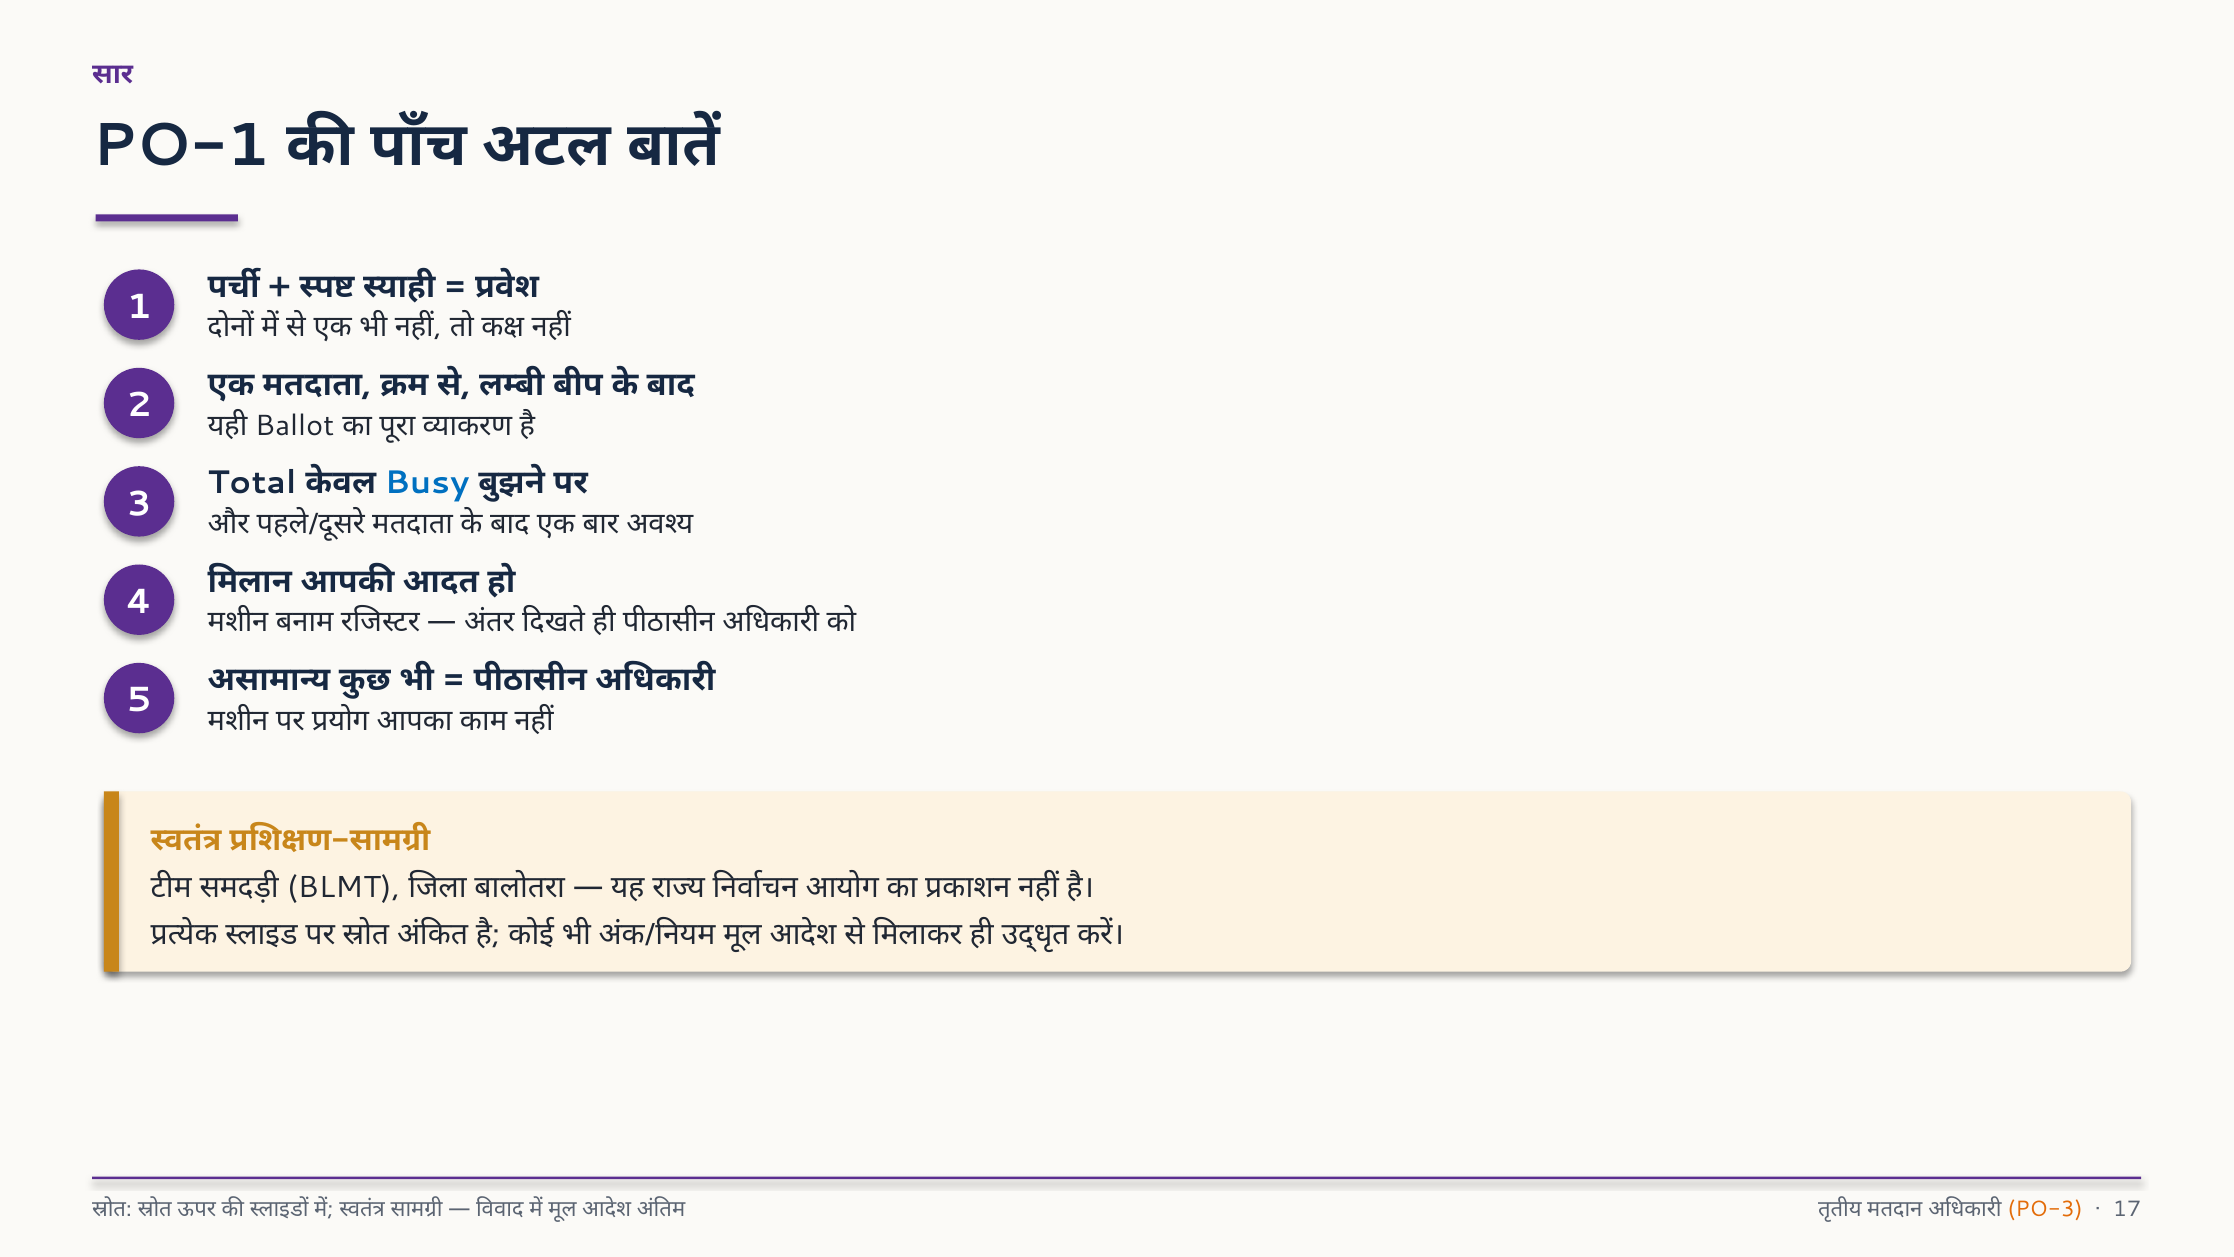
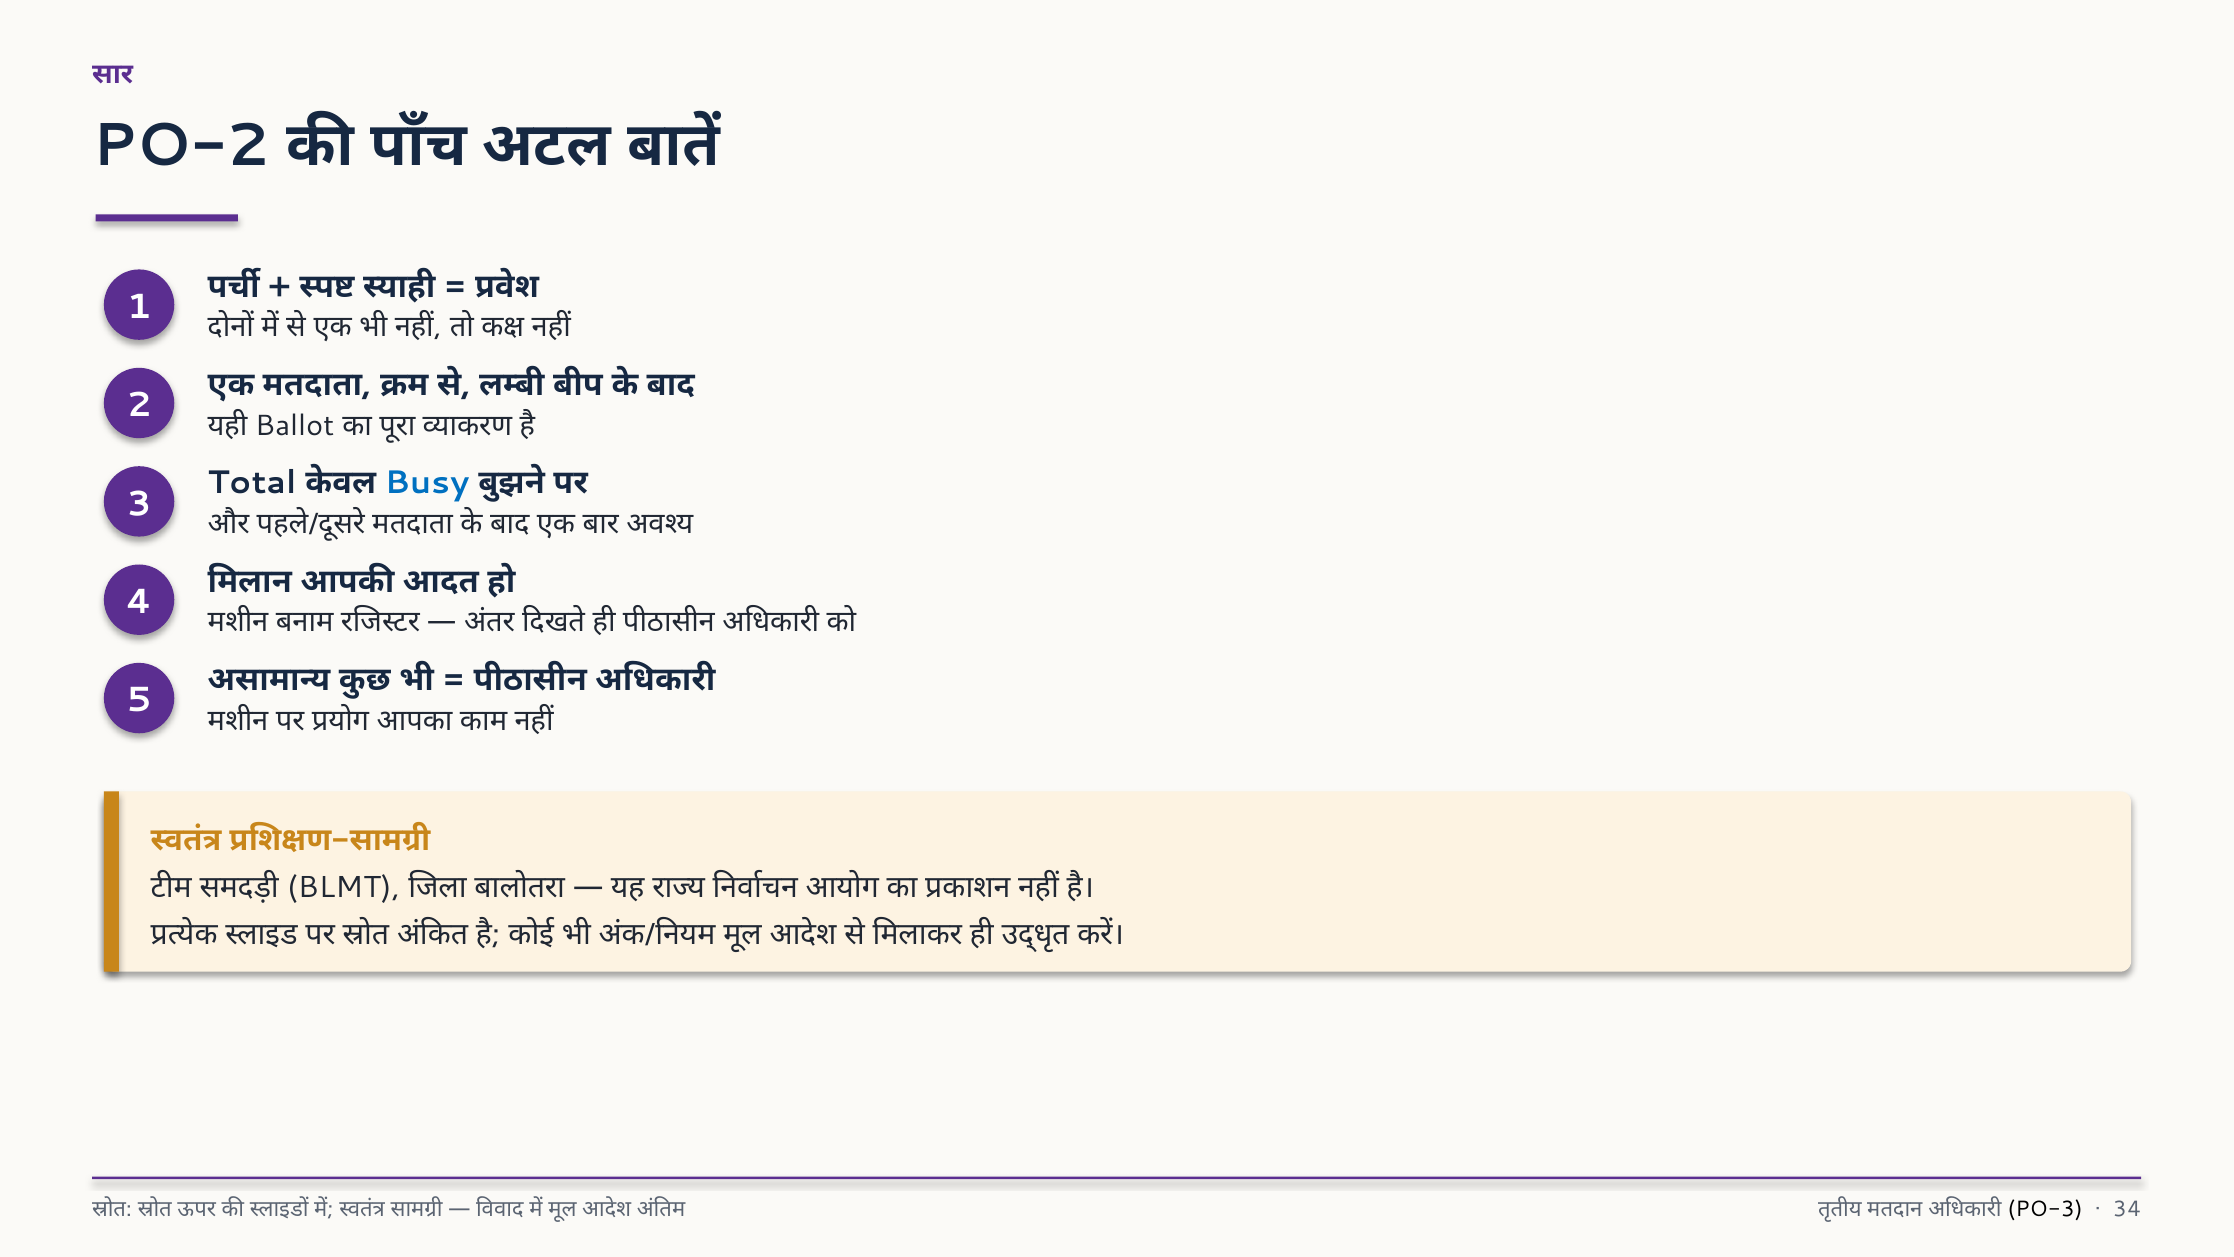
PO-1: PO-1 -> PO-2
PO-3 colour: orange -> black
17: 17 -> 34
